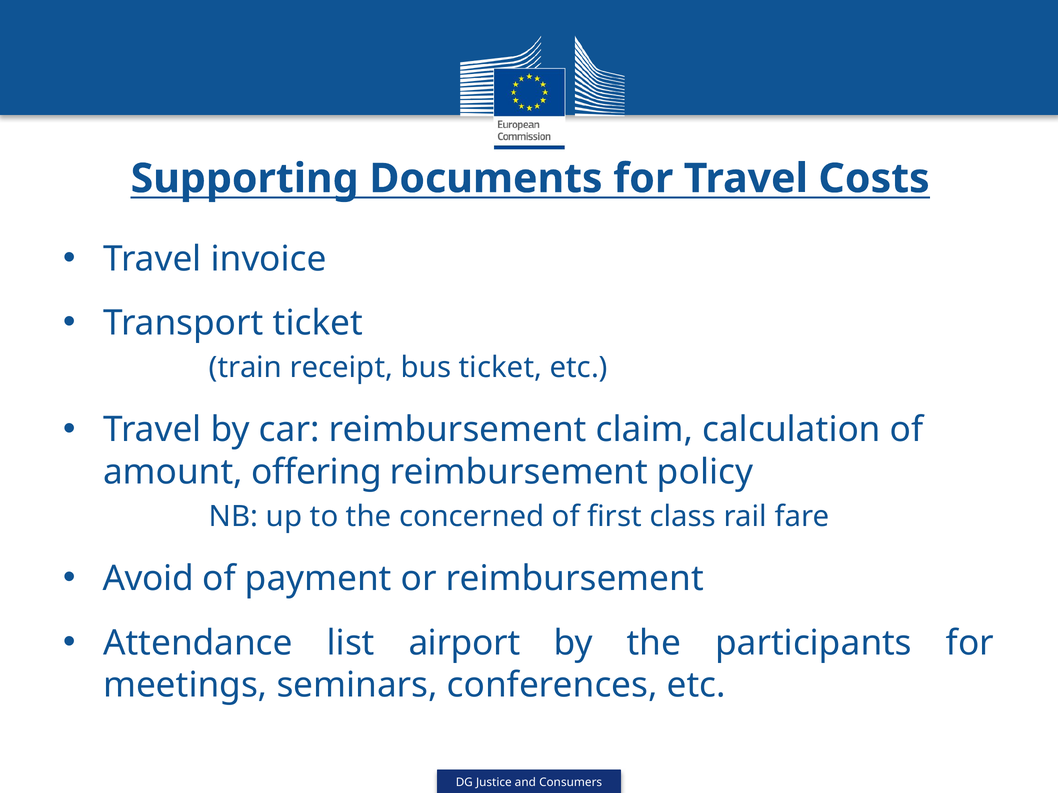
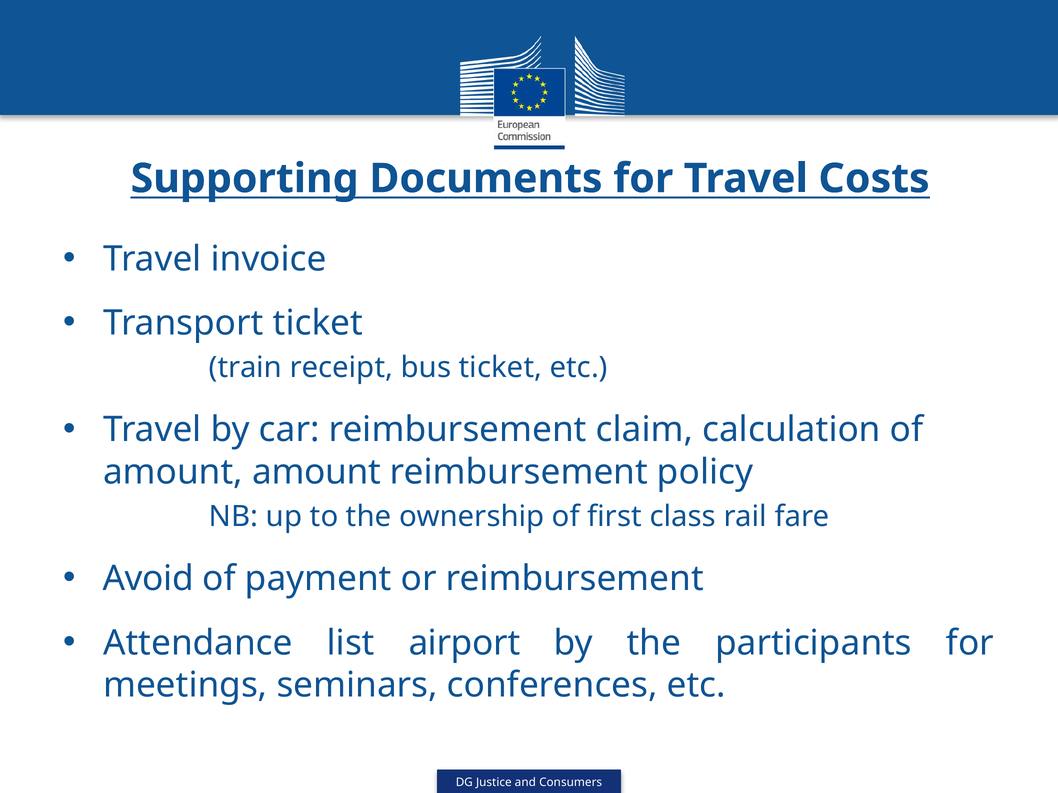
amount offering: offering -> amount
concerned: concerned -> ownership
